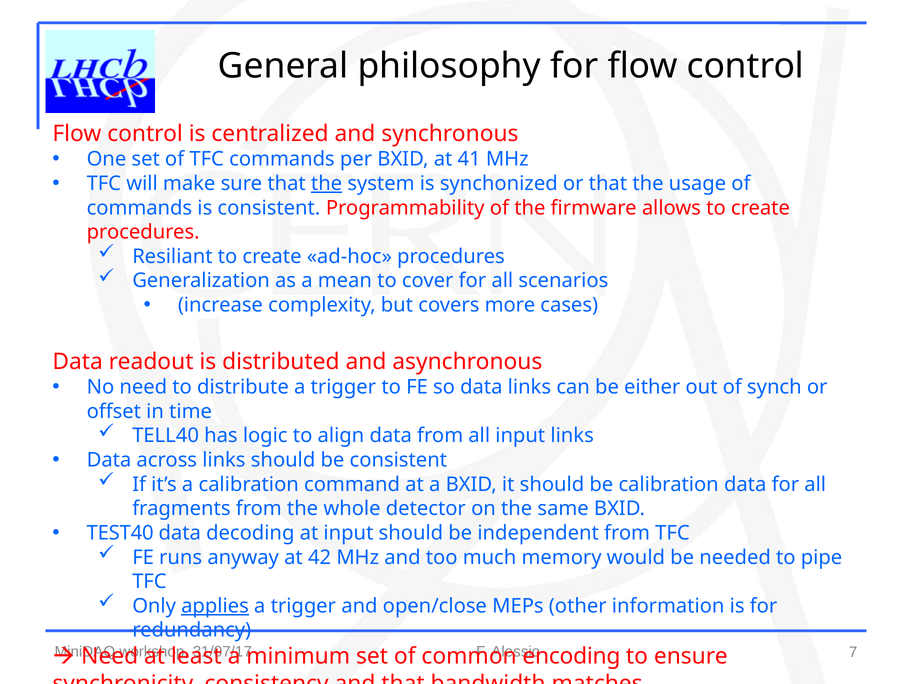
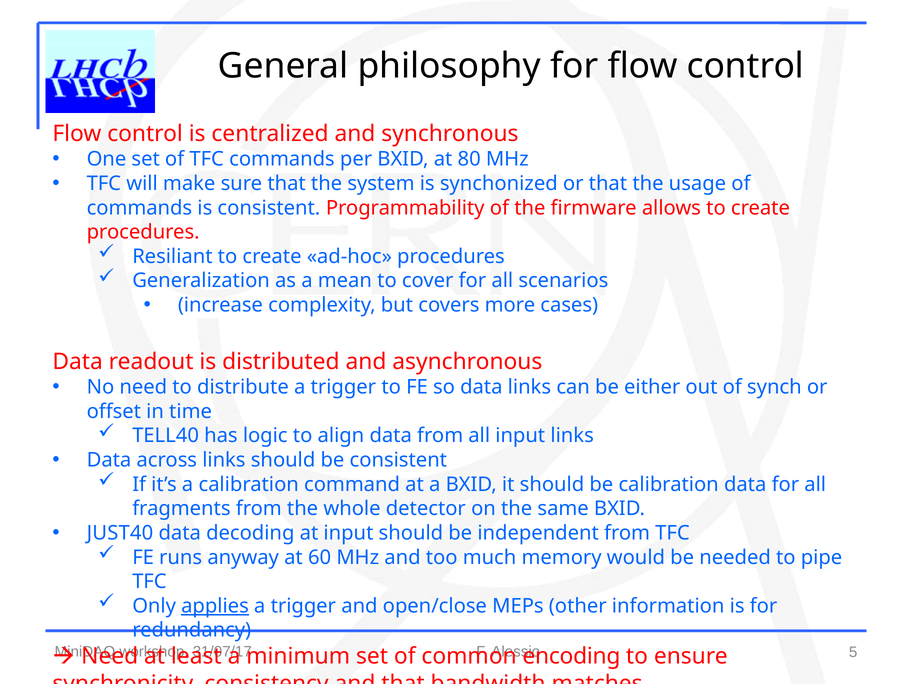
41: 41 -> 80
the at (327, 184) underline: present -> none
TEST40: TEST40 -> JUST40
42: 42 -> 60
7: 7 -> 5
